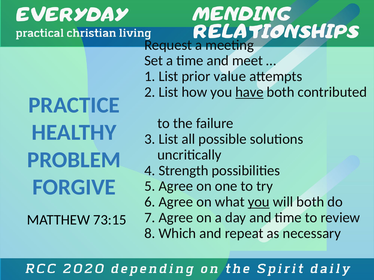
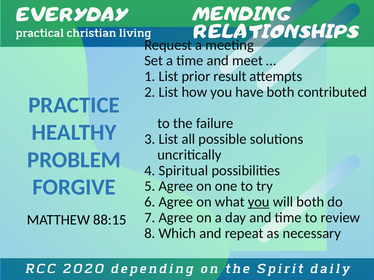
value: value -> result
have underline: present -> none
Strength: Strength -> Spiritual
73:15: 73:15 -> 88:15
